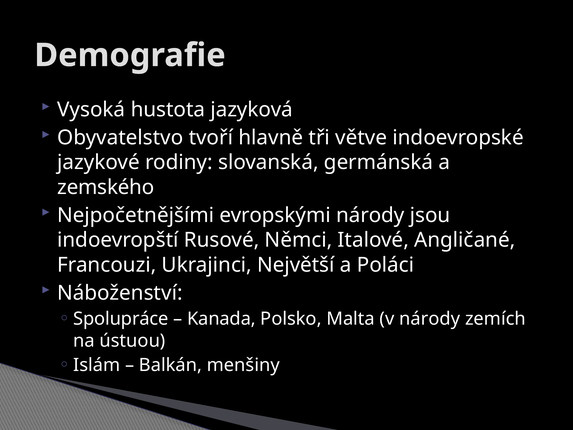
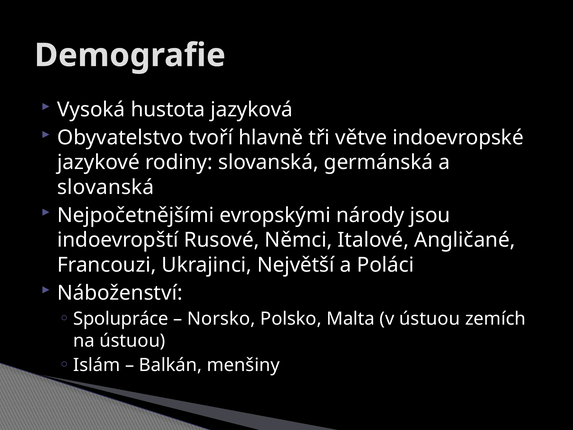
zemského at (106, 187): zemského -> slovanská
Kanada: Kanada -> Norsko
v národy: národy -> ústuou
